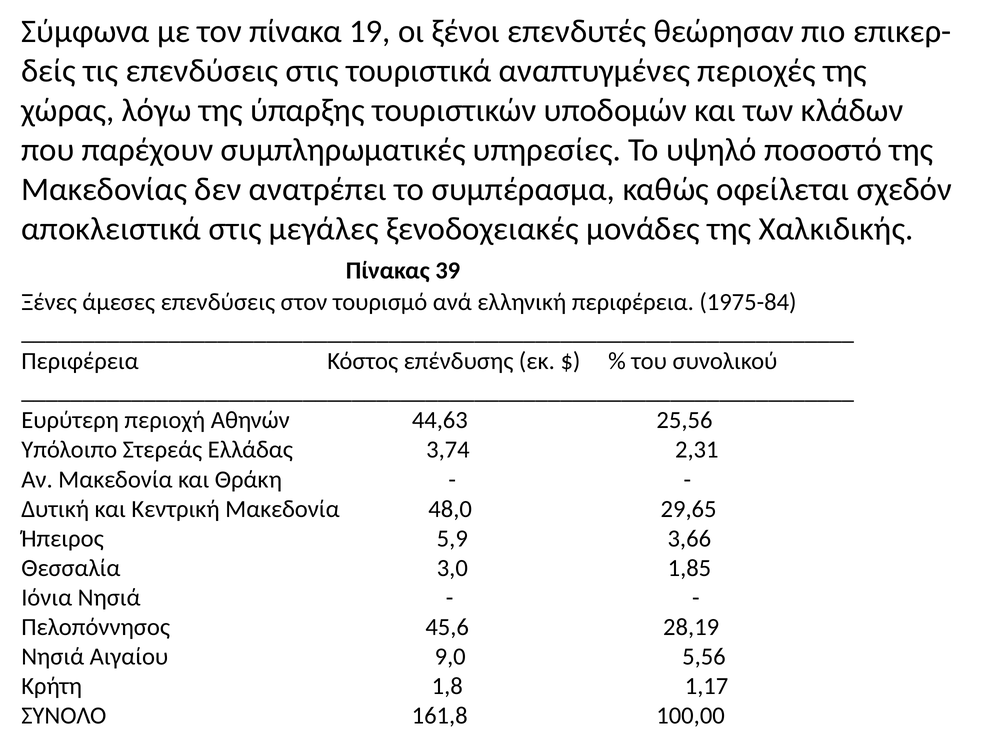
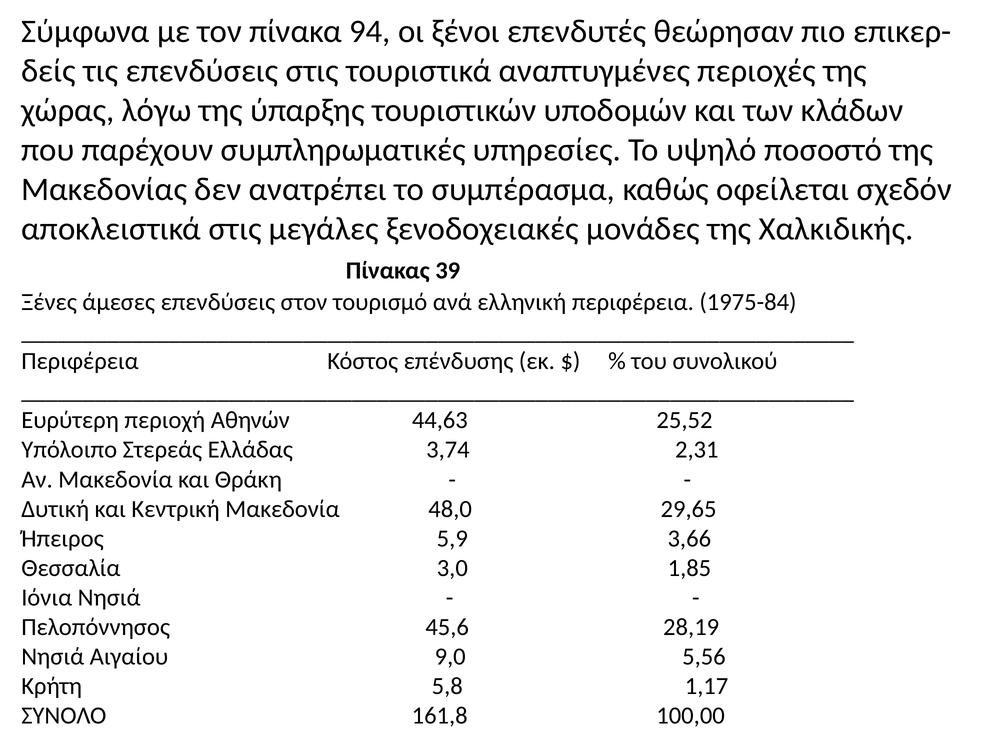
19: 19 -> 94
25,56: 25,56 -> 25,52
1,8: 1,8 -> 5,8
